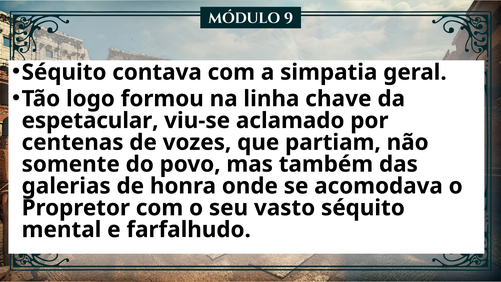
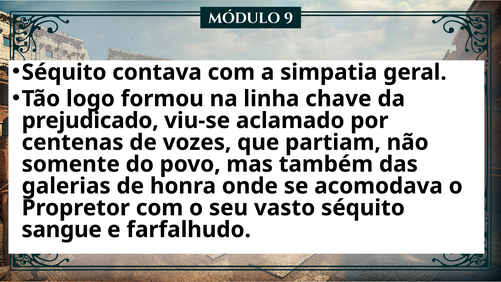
espetacular: espetacular -> prejudicado
mental: mental -> sangue
